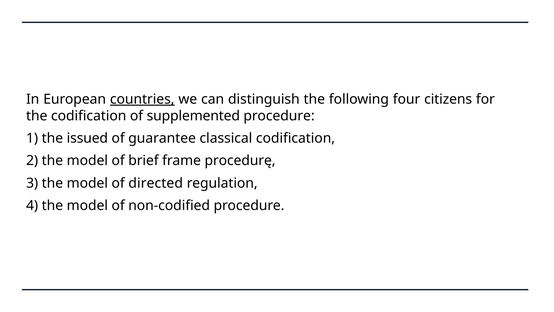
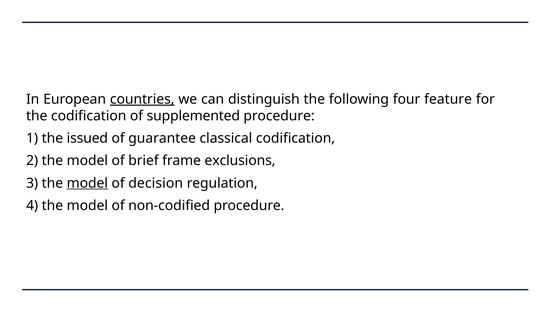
citizens: citizens -> feature
procedurę: procedurę -> exclusions
model at (87, 183) underline: none -> present
directed: directed -> decision
